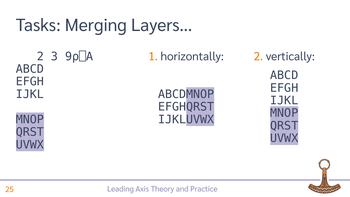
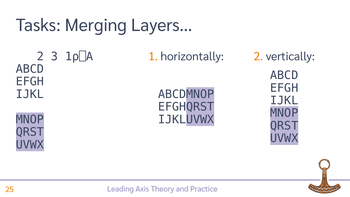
9⍴⎕A: 9⍴⎕A -> 1⍴⎕A
